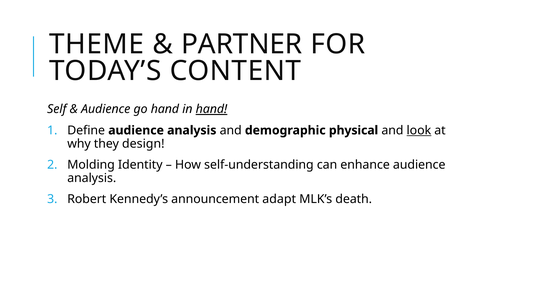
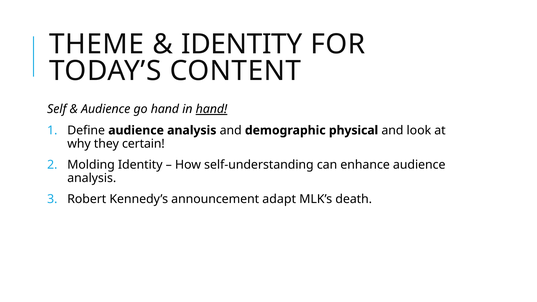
PARTNER at (242, 44): PARTNER -> IDENTITY
look underline: present -> none
design: design -> certain
